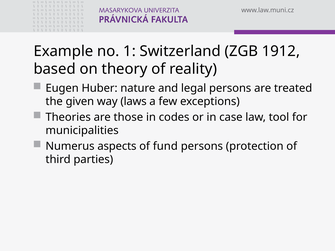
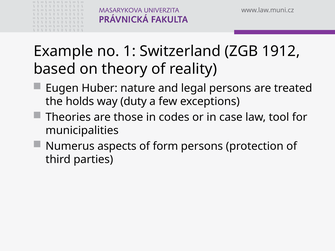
given: given -> holds
laws: laws -> duty
fund: fund -> form
